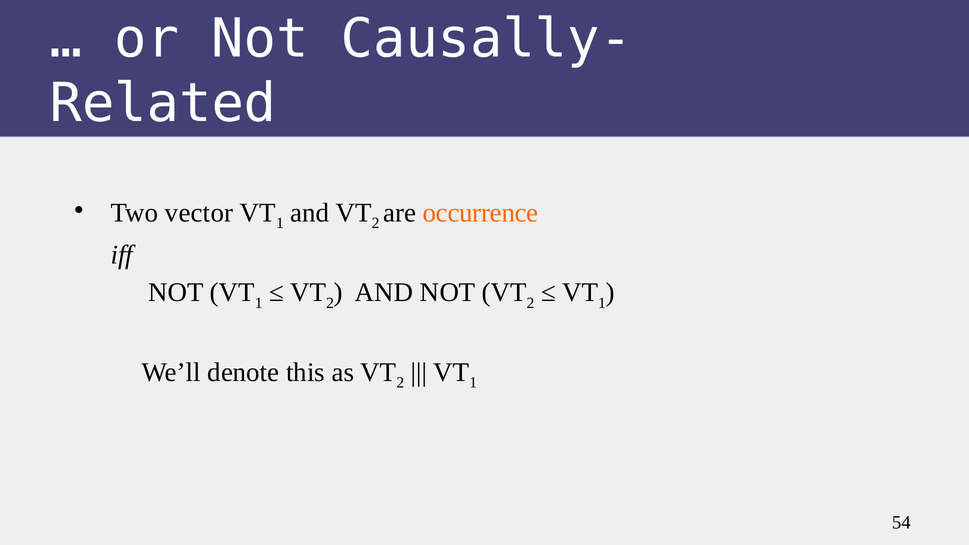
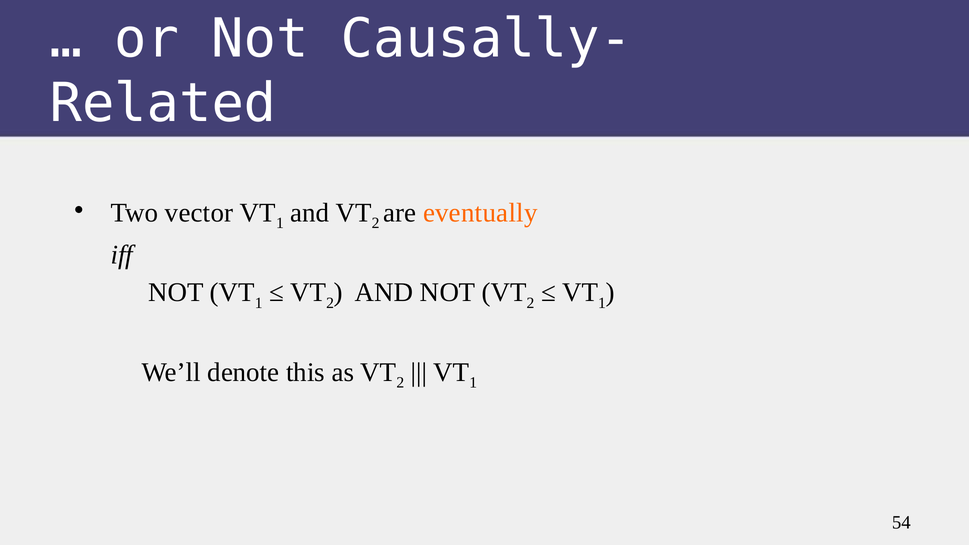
occurrence: occurrence -> eventually
